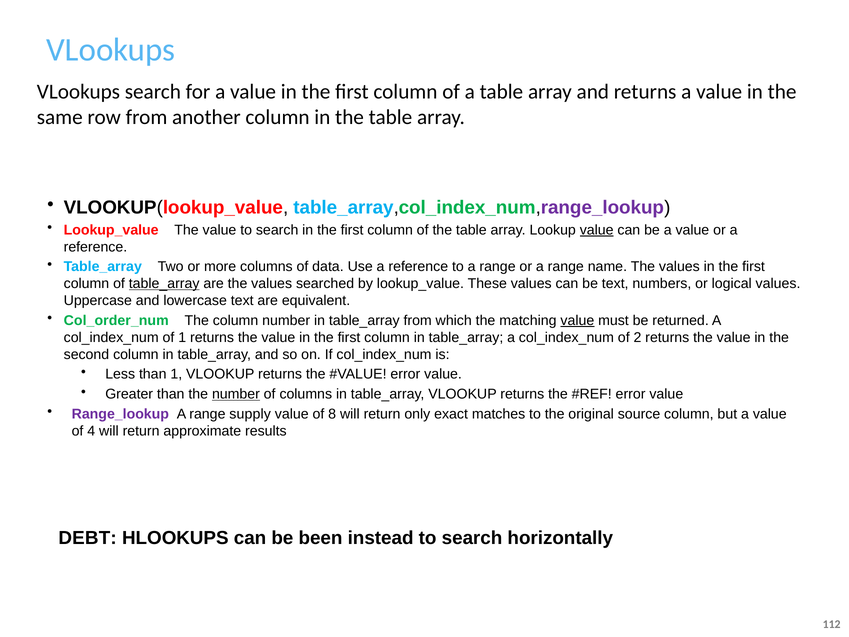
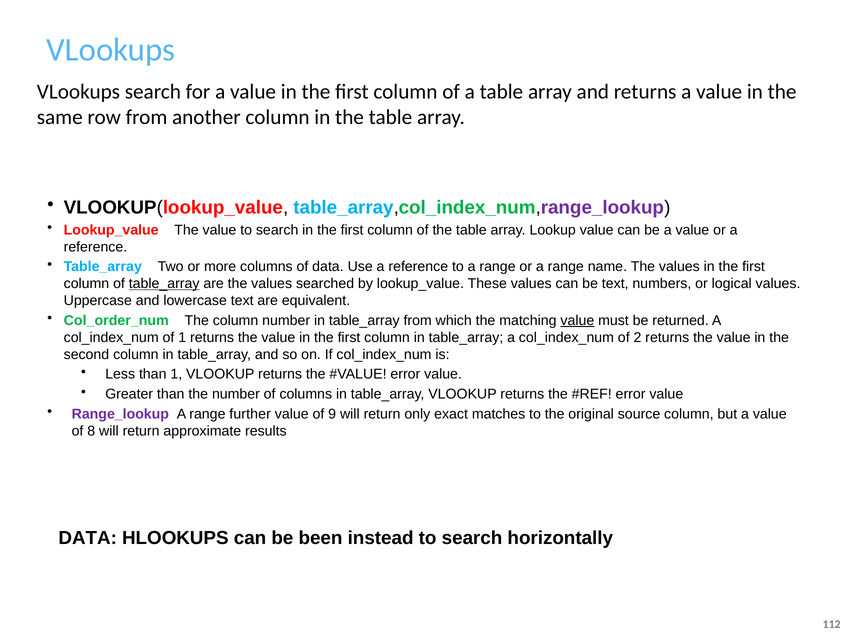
value at (597, 230) underline: present -> none
number at (236, 394) underline: present -> none
supply: supply -> further
8: 8 -> 9
4: 4 -> 8
DEBT at (88, 538): DEBT -> DATA
